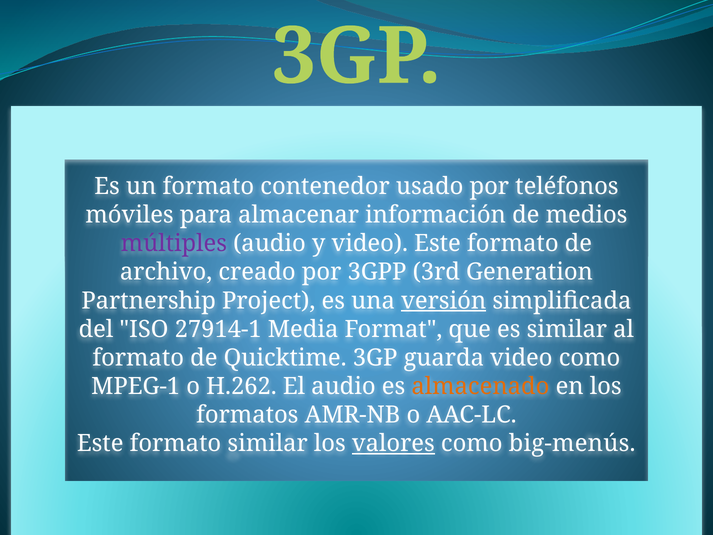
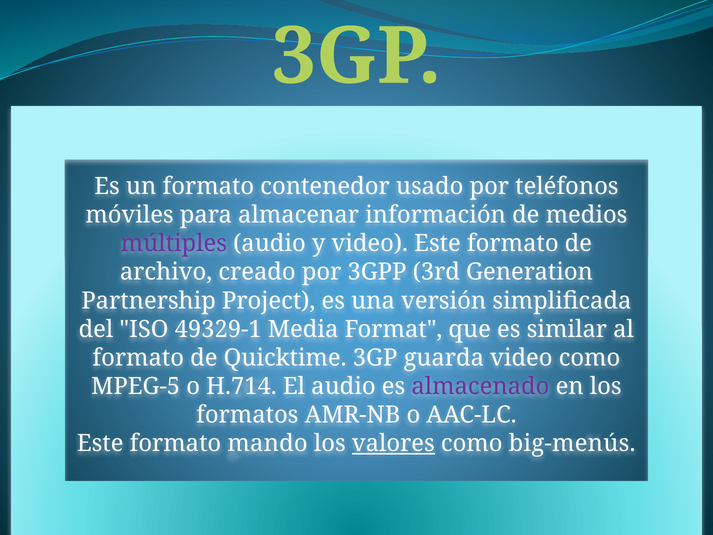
versión underline: present -> none
27914-1: 27914-1 -> 49329-1
MPEG-1: MPEG-1 -> MPEG-5
H.262: H.262 -> H.714
almacenado colour: orange -> purple
formato similar: similar -> mando
